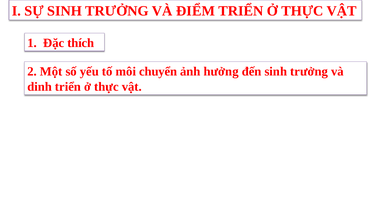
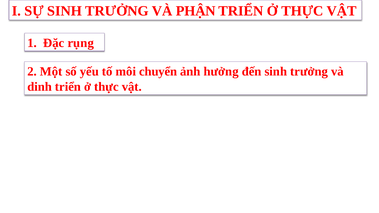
ĐIỂM: ĐIỂM -> PHẬN
thích: thích -> rụng
